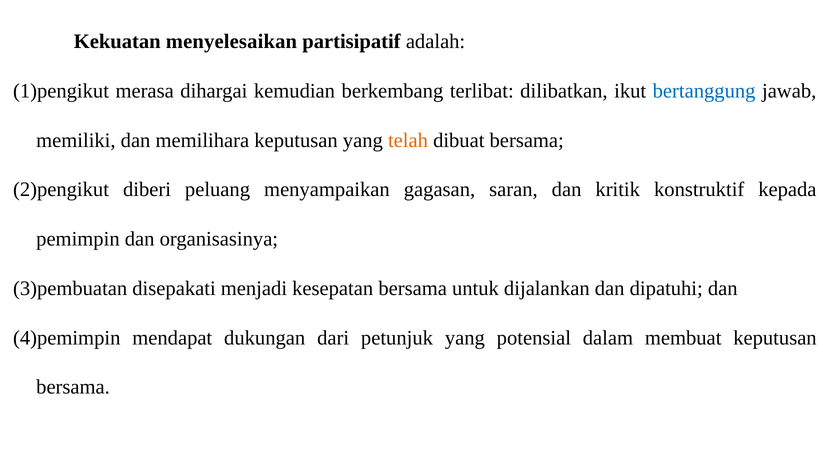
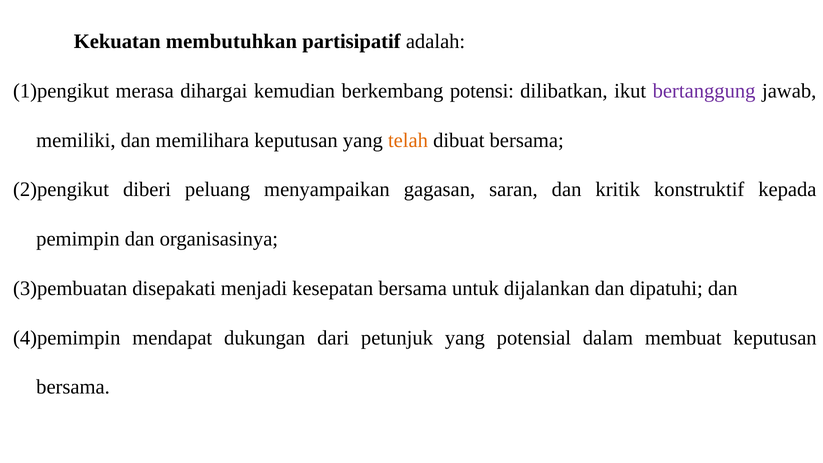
menyelesaikan: menyelesaikan -> membutuhkan
terlibat: terlibat -> potensi
bertanggung colour: blue -> purple
